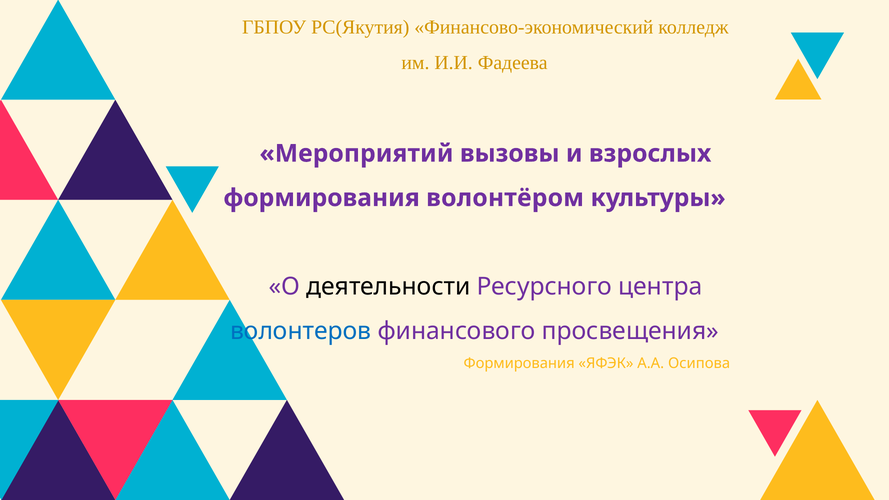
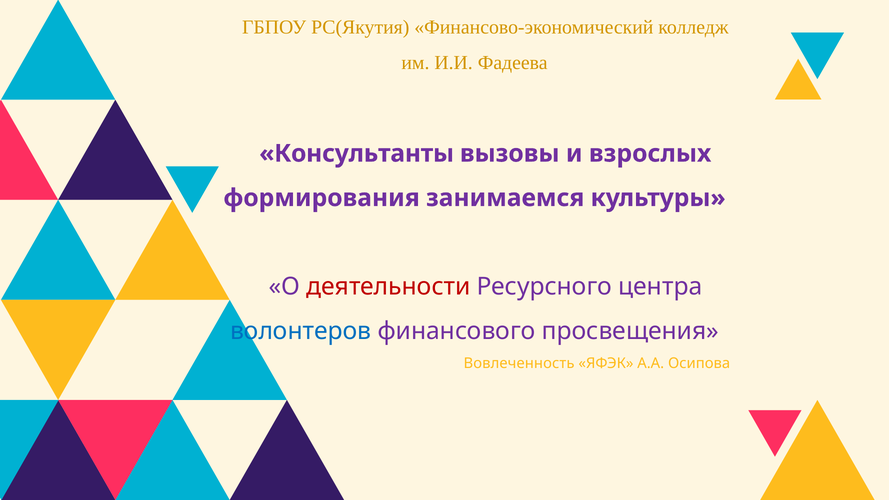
Мероприятий: Мероприятий -> Консультанты
волонтёром: волонтёром -> занимаемся
деятельности colour: black -> red
Формирования at (519, 363): Формирования -> Вовлеченность
